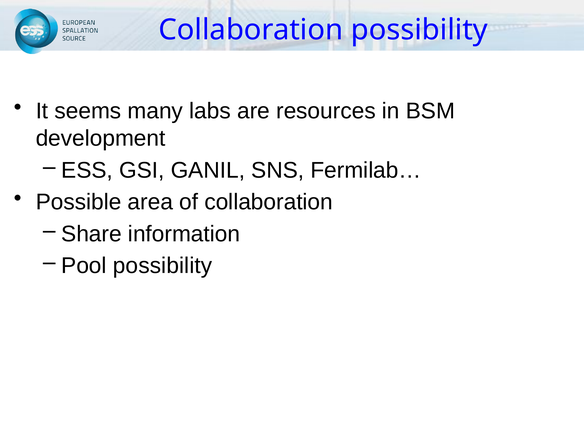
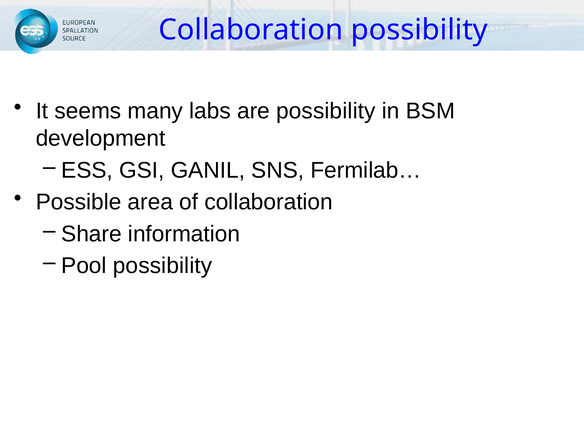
are resources: resources -> possibility
